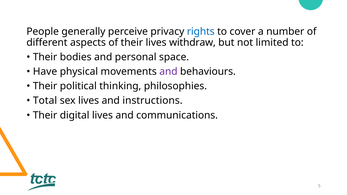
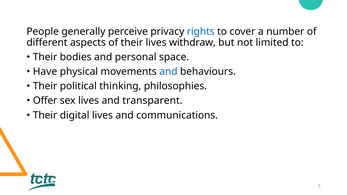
and at (168, 72) colour: purple -> blue
Total: Total -> Offer
instructions: instructions -> transparent
